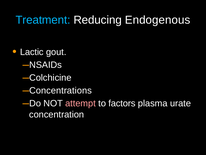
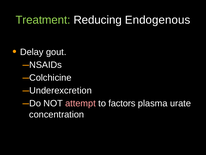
Treatment colour: light blue -> light green
Lactic: Lactic -> Delay
Concentrations: Concentrations -> Underexcretion
